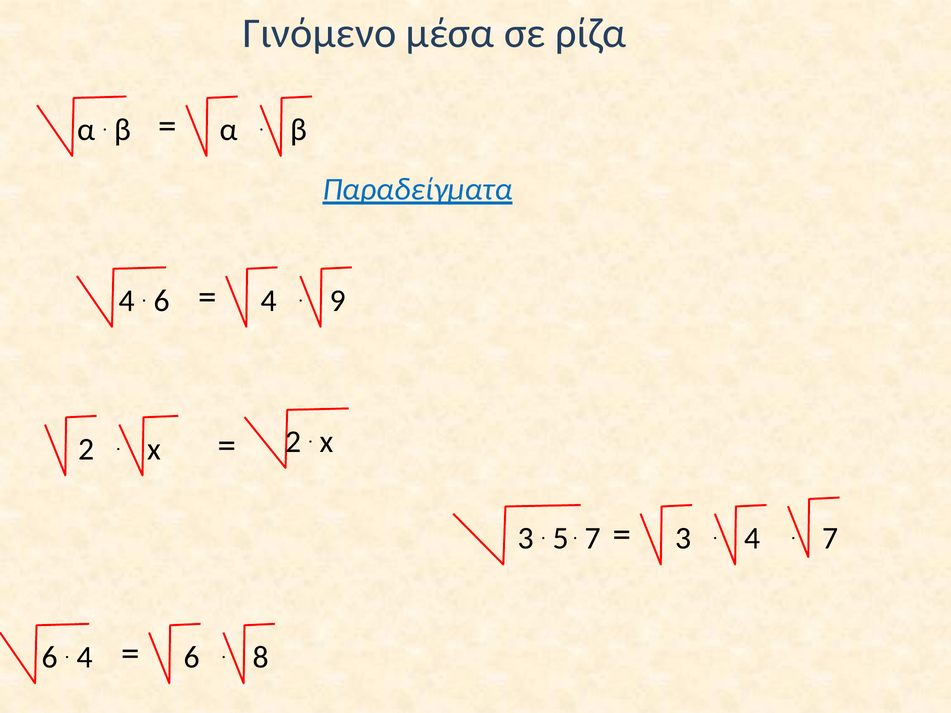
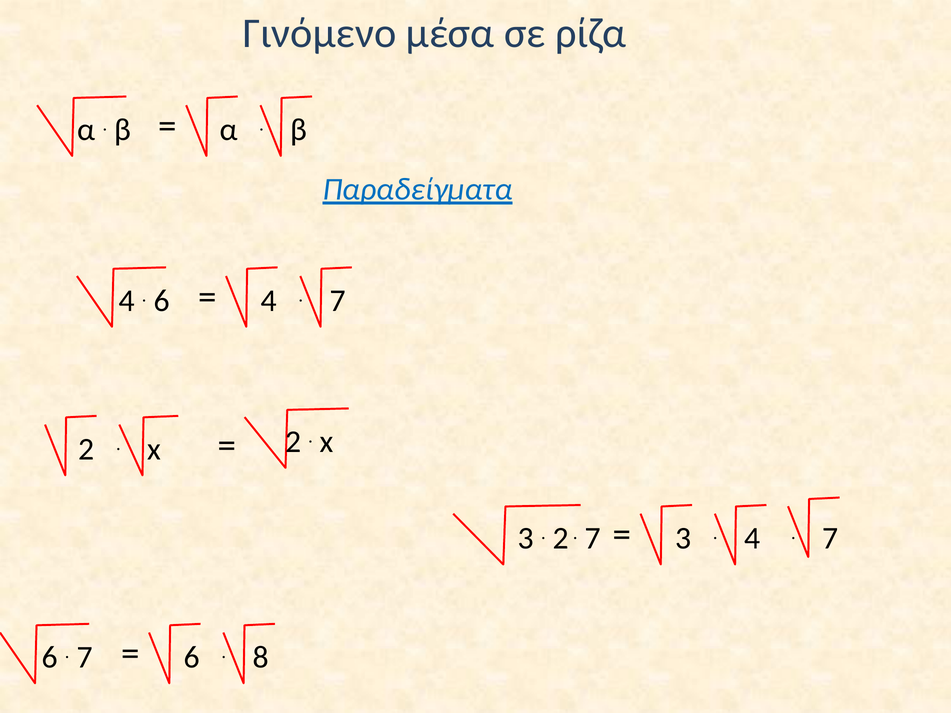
9 at (338, 301): 9 -> 7
5 at (561, 539): 5 -> 2
4 at (85, 657): 4 -> 7
